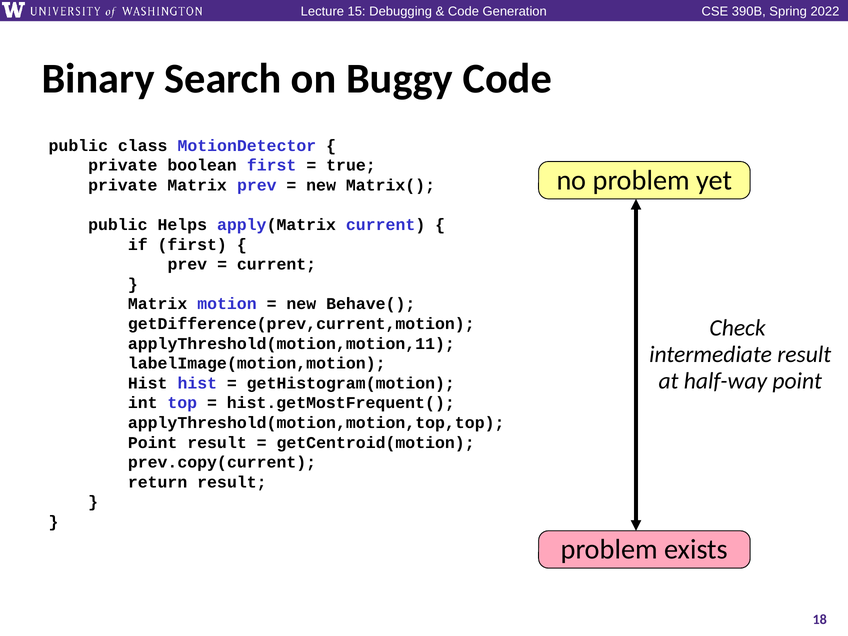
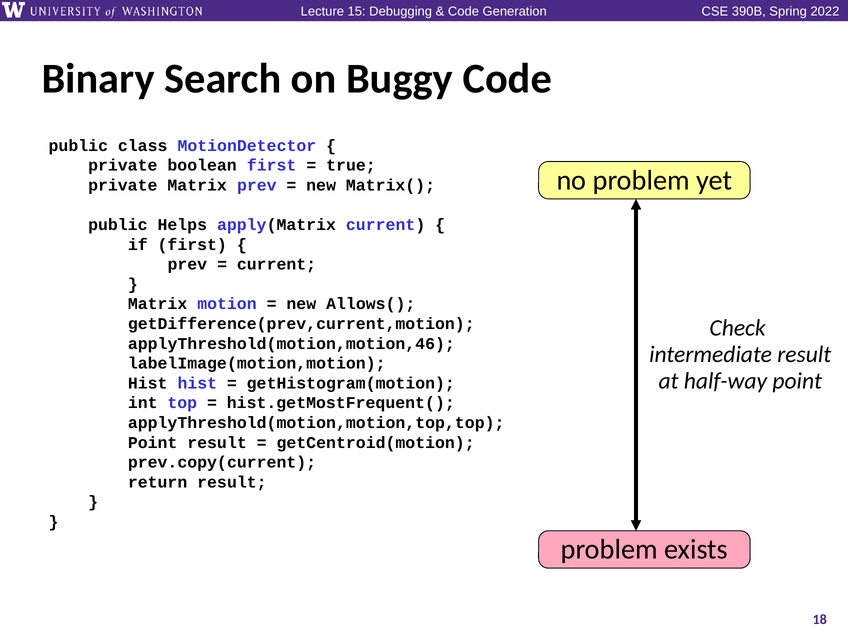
Behave(: Behave( -> Allows(
applyThreshold(motion,motion,11: applyThreshold(motion,motion,11 -> applyThreshold(motion,motion,46
